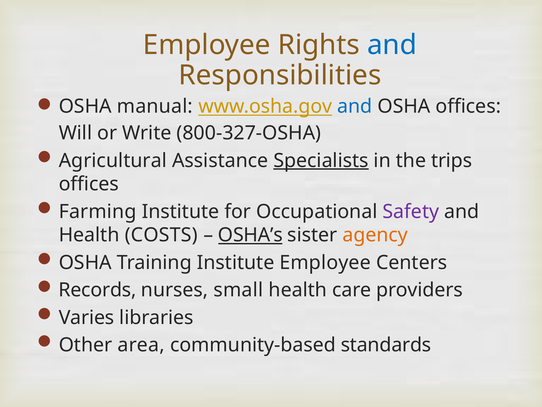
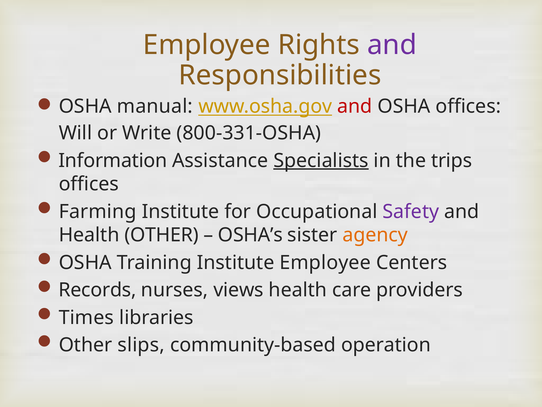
and at (392, 45) colour: blue -> purple
and at (355, 106) colour: blue -> red
800-327-OSHA: 800-327-OSHA -> 800-331-OSHA
Agricultural: Agricultural -> Information
Health COSTS: COSTS -> OTHER
OSHA’s underline: present -> none
small: small -> views
Varies: Varies -> Times
area: area -> slips
standards: standards -> operation
